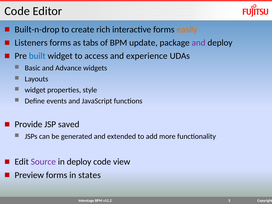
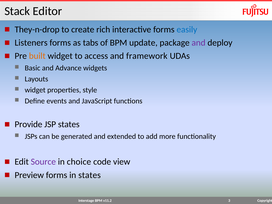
Code at (17, 11): Code -> Stack
Built-n-drop: Built-n-drop -> They-n-drop
easily colour: orange -> blue
built colour: blue -> orange
experience: experience -> framework
JSP saved: saved -> states
in deploy: deploy -> choice
